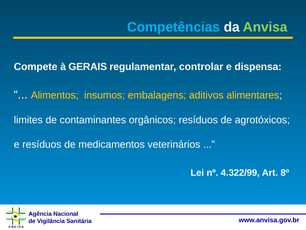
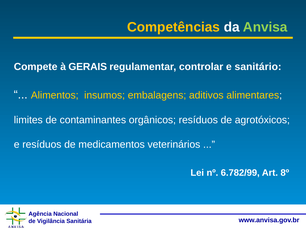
Competências colour: light blue -> yellow
dispensa: dispensa -> sanitário
4.322/99: 4.322/99 -> 6.782/99
